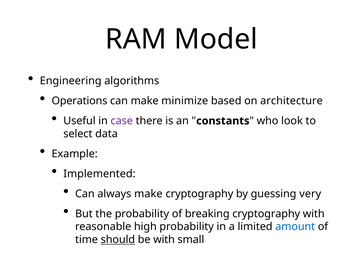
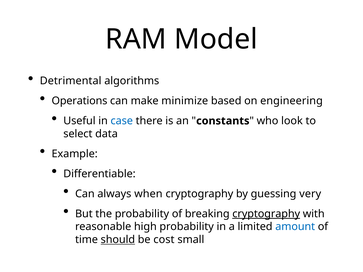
Engineering: Engineering -> Detrimental
architecture: architecture -> engineering
case colour: purple -> blue
Implemented: Implemented -> Differentiable
always make: make -> when
cryptography at (266, 214) underline: none -> present
be with: with -> cost
